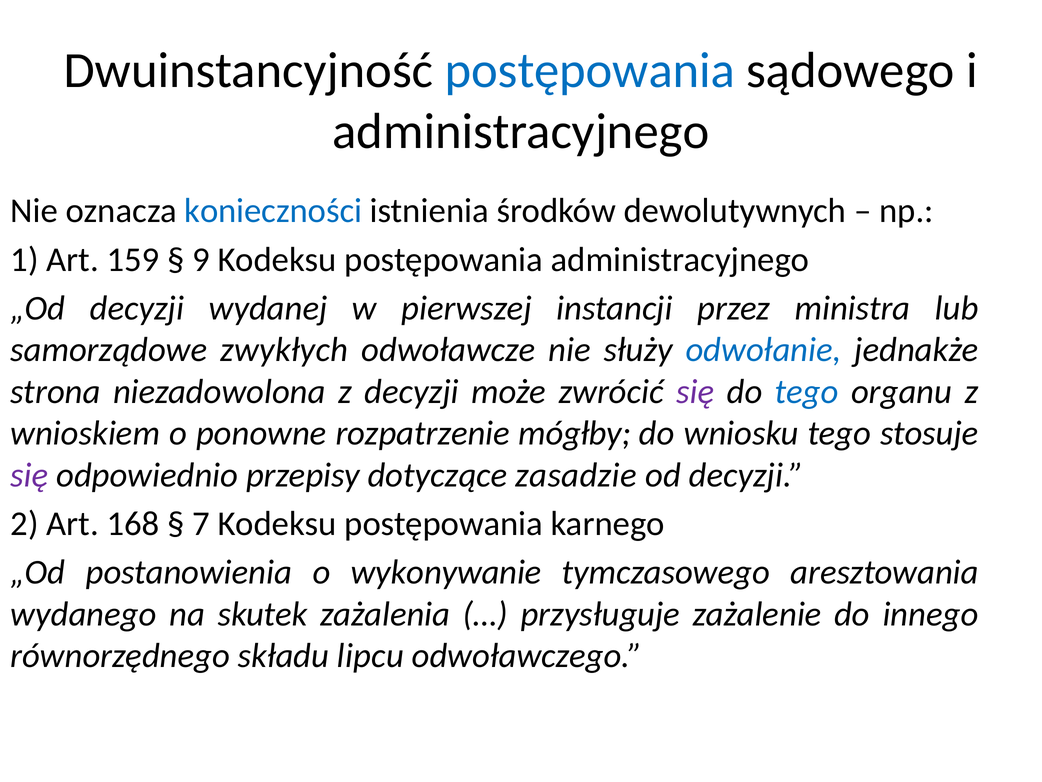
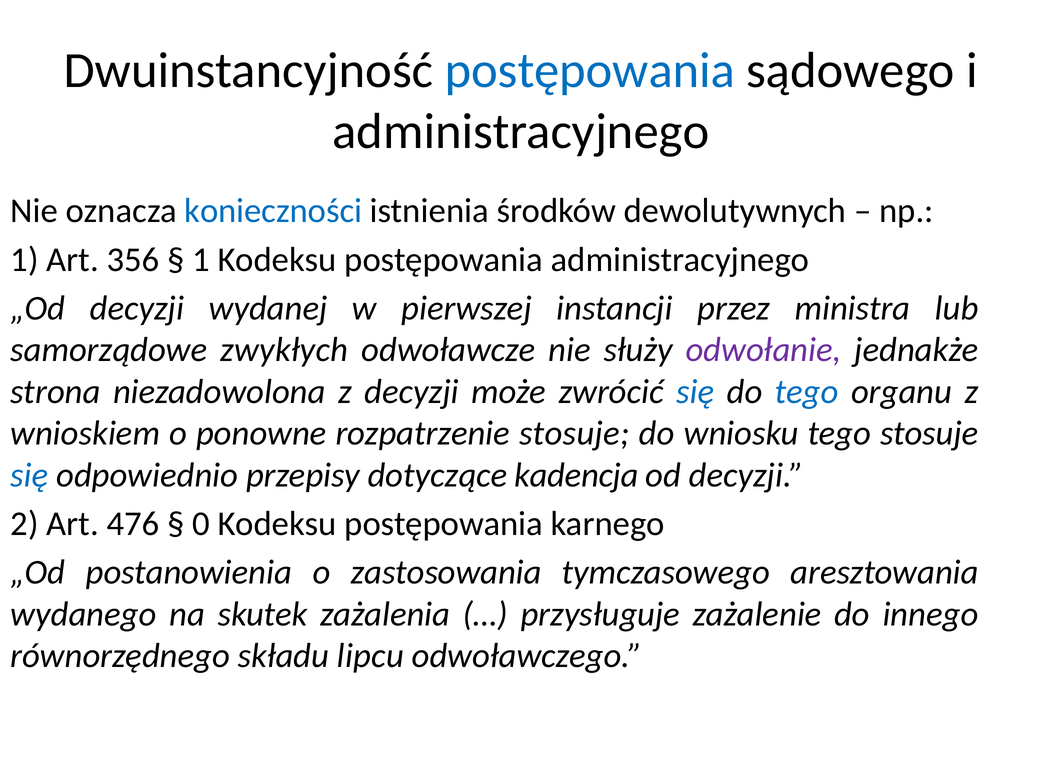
159: 159 -> 356
9 at (201, 259): 9 -> 1
odwołanie colour: blue -> purple
się at (695, 391) colour: purple -> blue
rozpatrzenie mógłby: mógłby -> stosuje
się at (29, 475) colour: purple -> blue
zasadzie: zasadzie -> kadencja
168: 168 -> 476
7: 7 -> 0
wykonywanie: wykonywanie -> zastosowania
